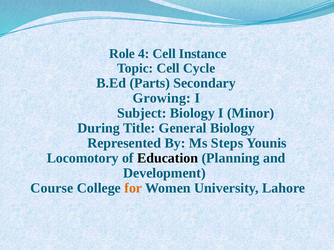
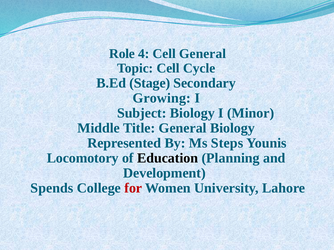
Cell Instance: Instance -> General
Parts: Parts -> Stage
During: During -> Middle
Course: Course -> Spends
for colour: orange -> red
